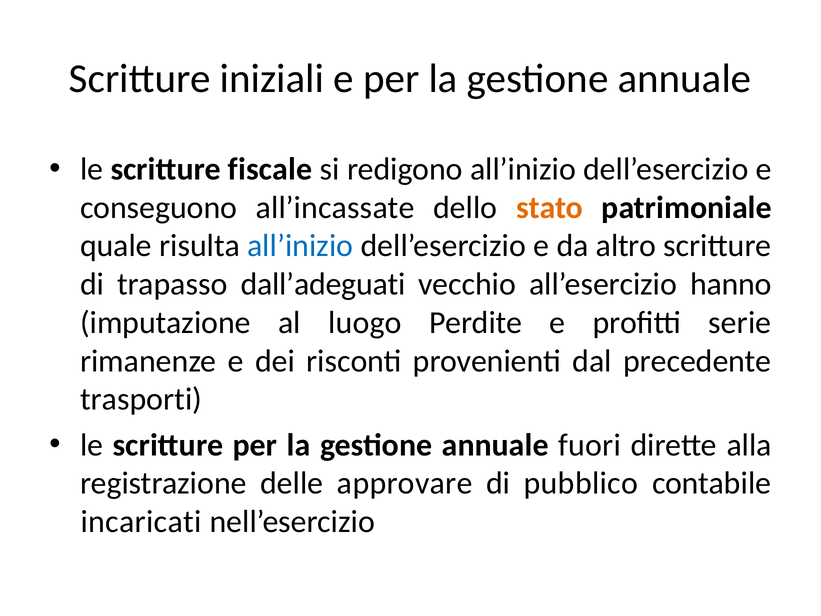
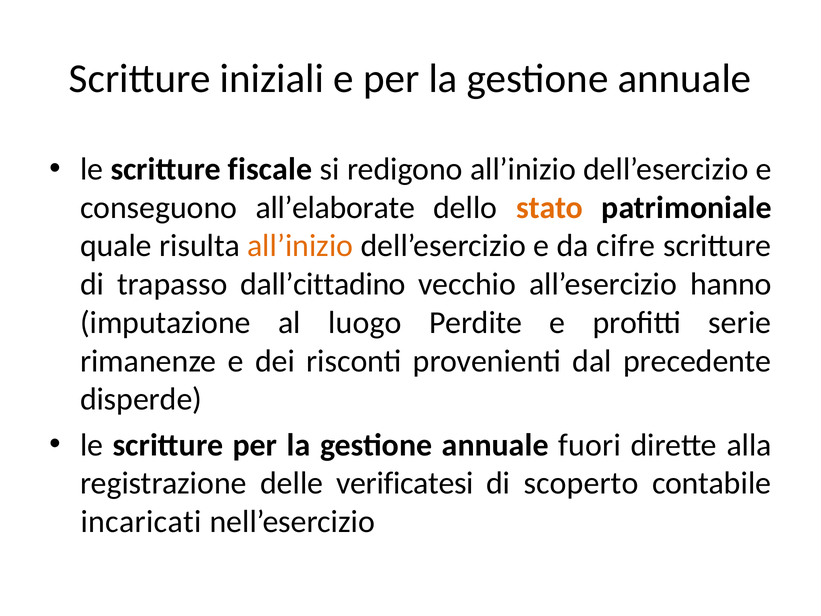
all’incassate: all’incassate -> all’elaborate
all’inizio at (300, 246) colour: blue -> orange
altro: altro -> cifre
dall’adeguati: dall’adeguati -> dall’cittadino
trasporti: trasporti -> disperde
approvare: approvare -> verificatesi
pubblico: pubblico -> scoperto
